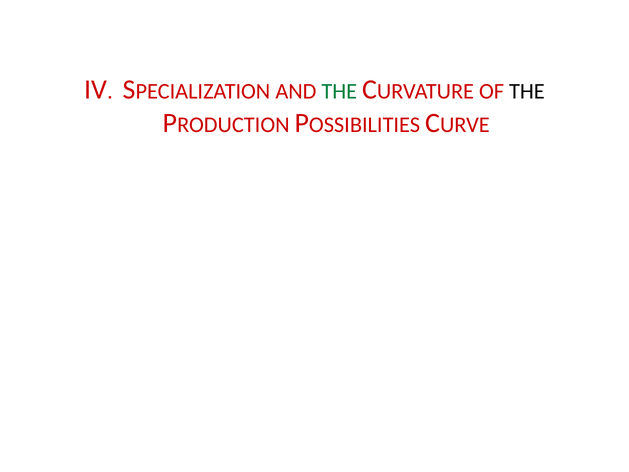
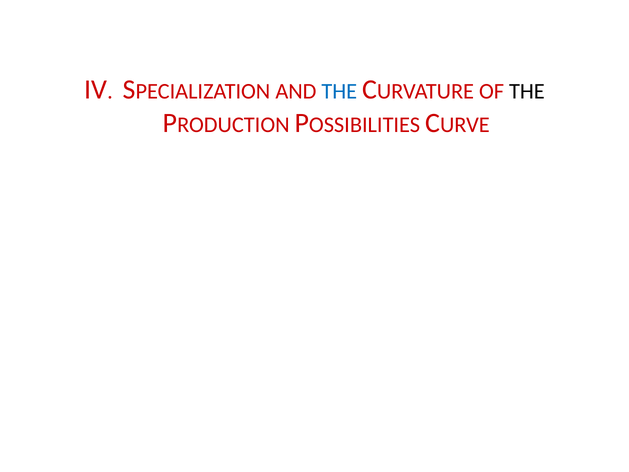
THE at (339, 91) colour: green -> blue
